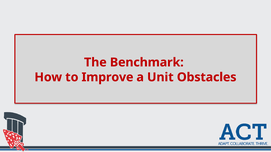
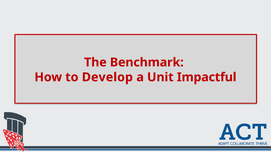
Improve: Improve -> Develop
Obstacles: Obstacles -> Impactful
